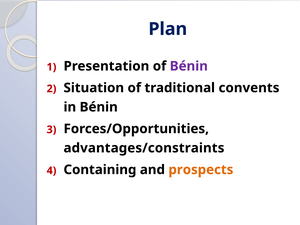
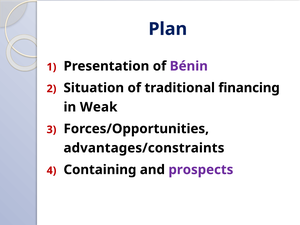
convents: convents -> financing
in Bénin: Bénin -> Weak
prospects colour: orange -> purple
